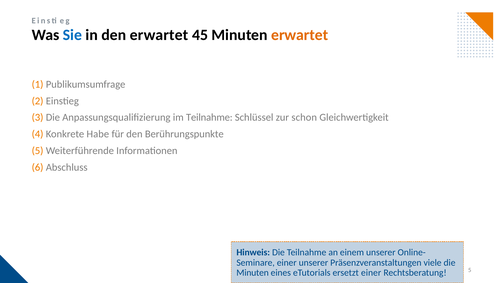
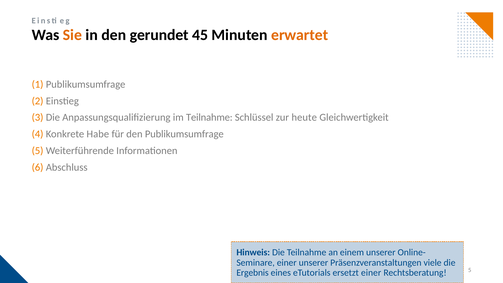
Sie colour: blue -> orange
den erwartet: erwartet -> gerundet
schon: schon -> heute
Berührungspunkte: Berührungspunkte -> Publikumsumfrage
Minuten at (253, 273): Minuten -> Ergebnis
